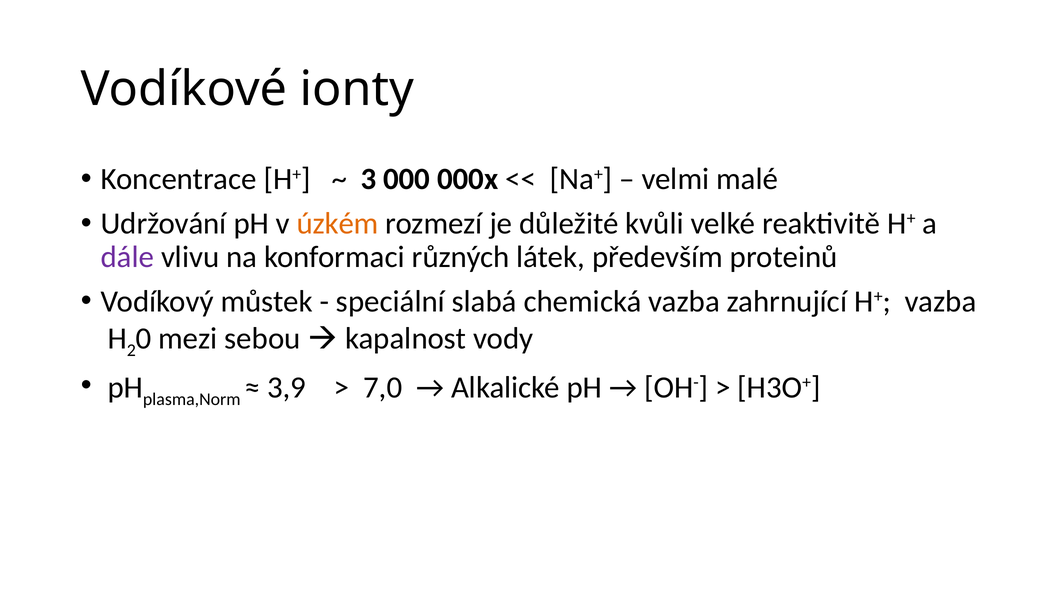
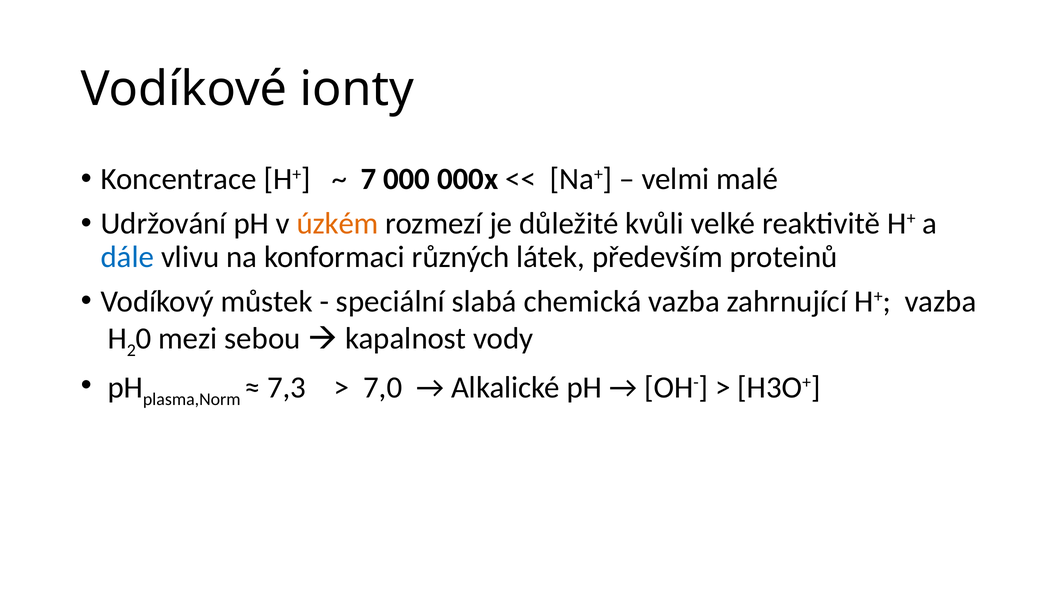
3: 3 -> 7
dále colour: purple -> blue
3,9: 3,9 -> 7,3
